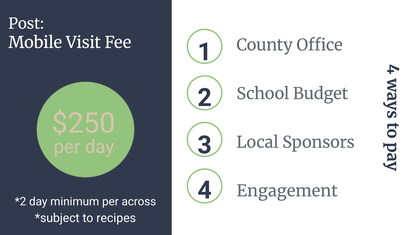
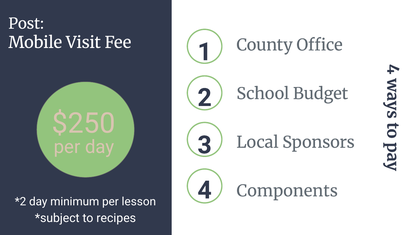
Engagement: Engagement -> Components
across: across -> lesson
